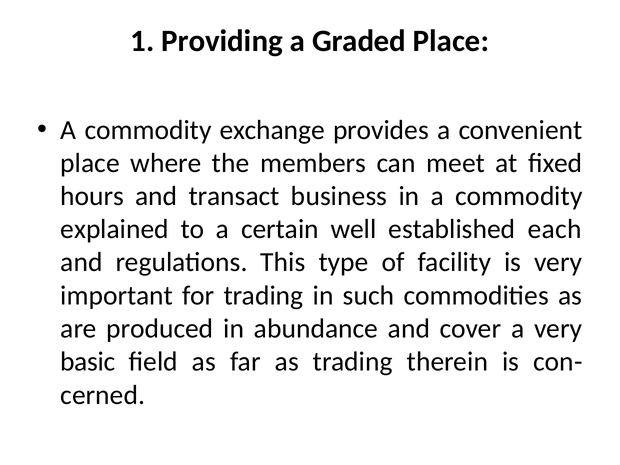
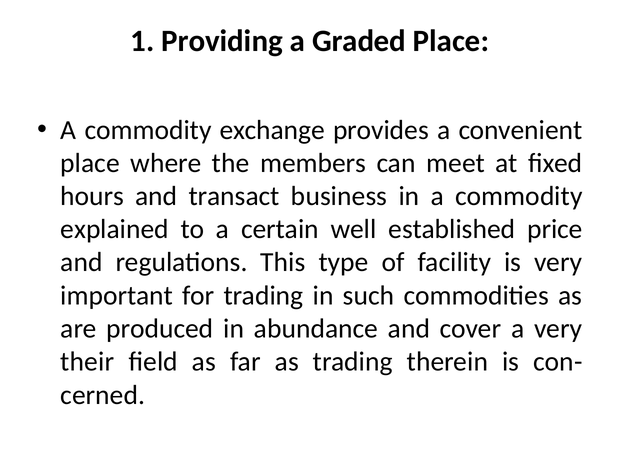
each: each -> price
basic: basic -> their
